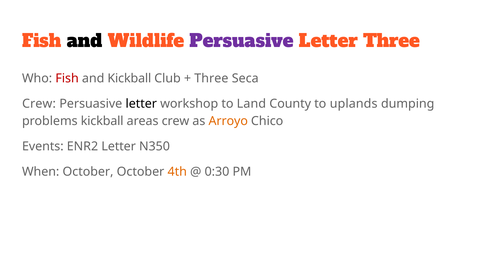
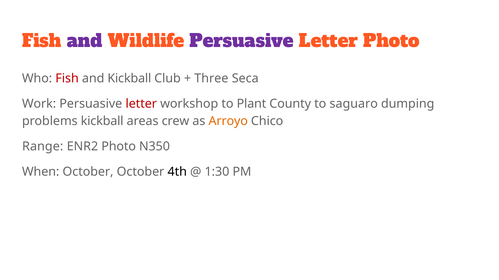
and at (85, 41) colour: black -> purple
Letter Three: Three -> Photo
Crew at (39, 104): Crew -> Work
letter at (141, 104) colour: black -> red
Land: Land -> Plant
uplands: uplands -> saguaro
Events: Events -> Range
ENR2 Letter: Letter -> Photo
4th colour: orange -> black
0:30: 0:30 -> 1:30
